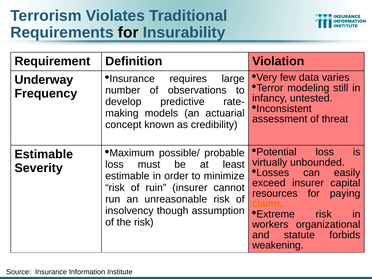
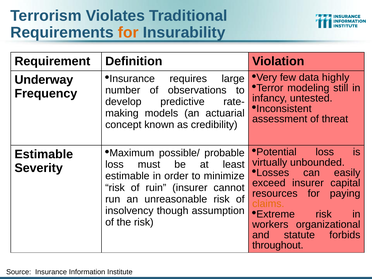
for at (128, 33) colour: black -> orange
varies: varies -> highly
weakening: weakening -> throughout
